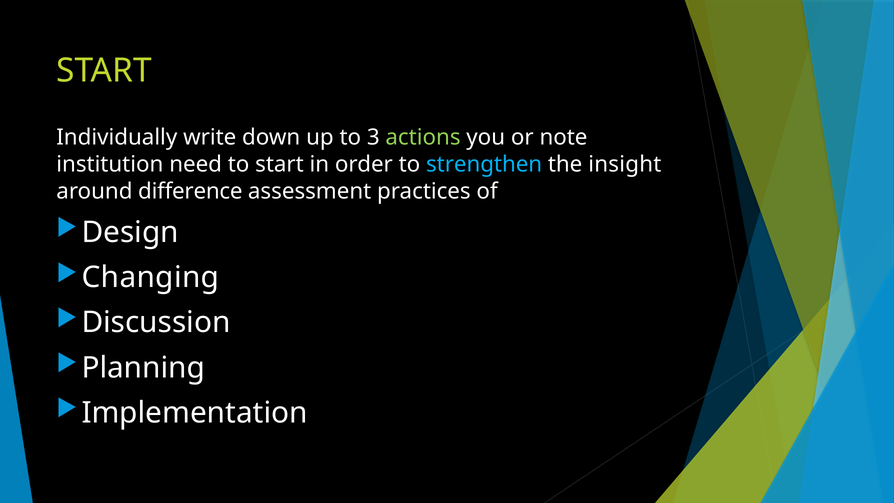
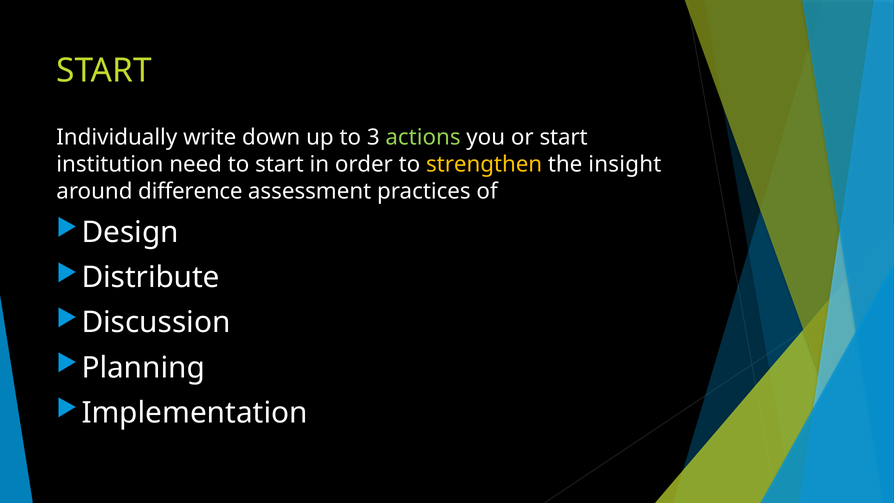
or note: note -> start
strengthen colour: light blue -> yellow
Changing: Changing -> Distribute
